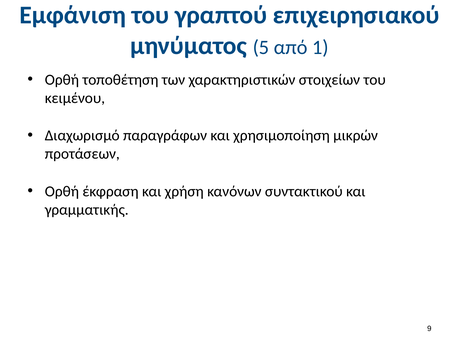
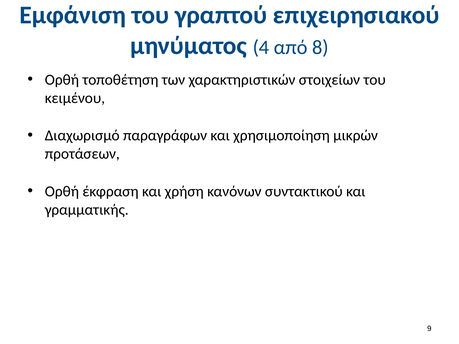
5: 5 -> 4
1: 1 -> 8
